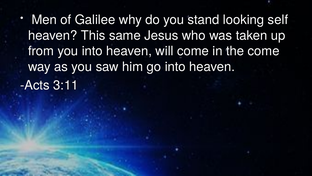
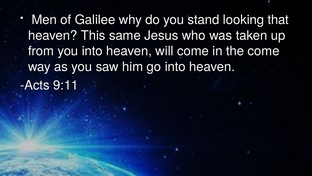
self: self -> that
3:11: 3:11 -> 9:11
